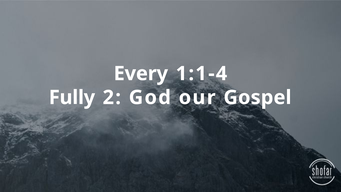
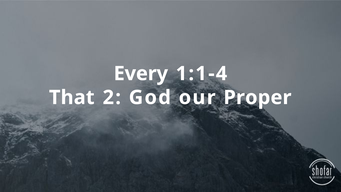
Fully: Fully -> That
Gospel: Gospel -> Proper
